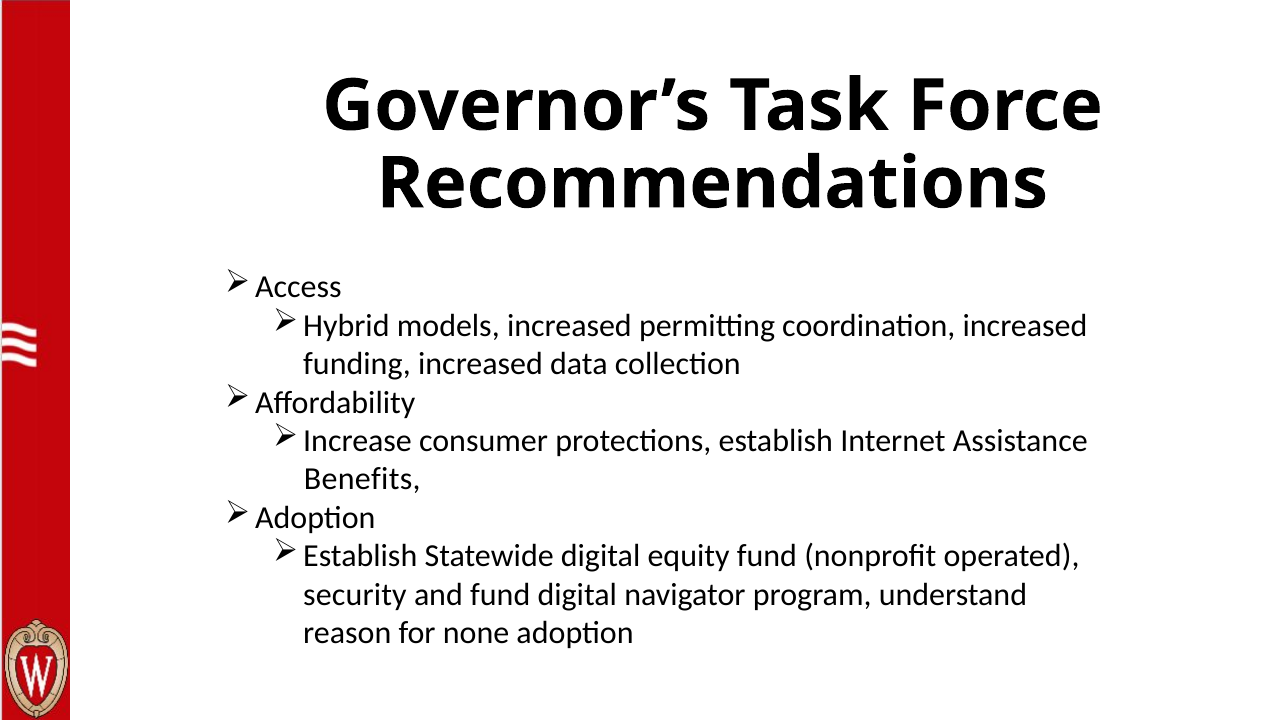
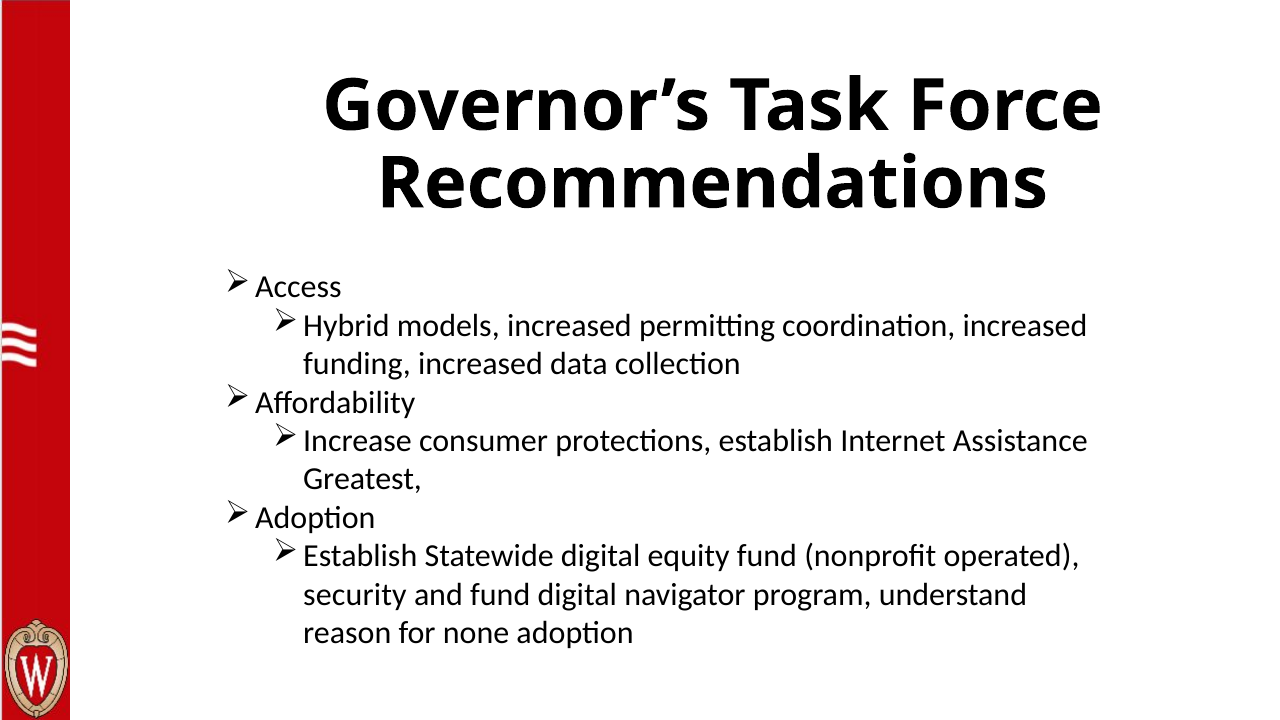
Benefits: Benefits -> Greatest
